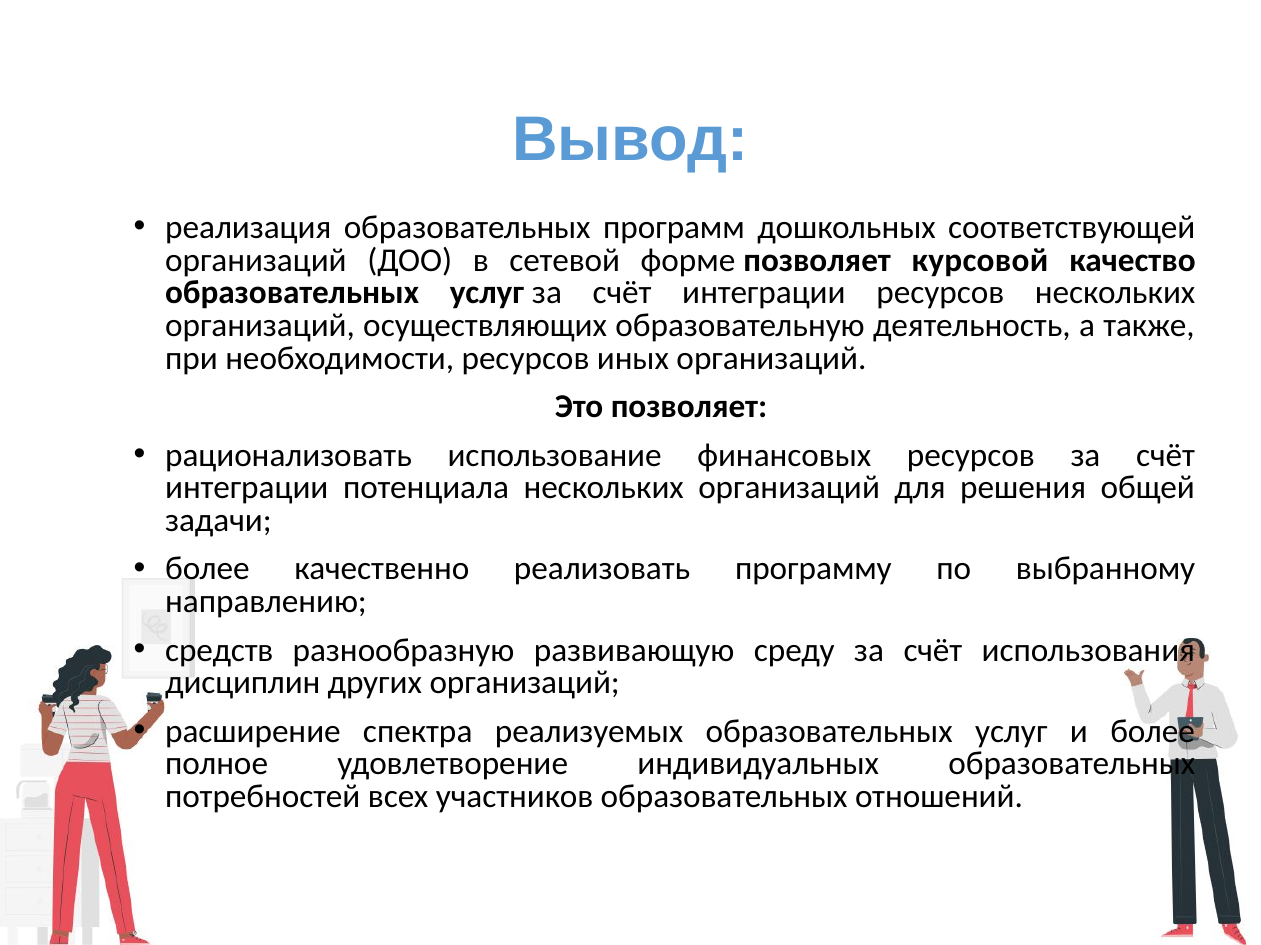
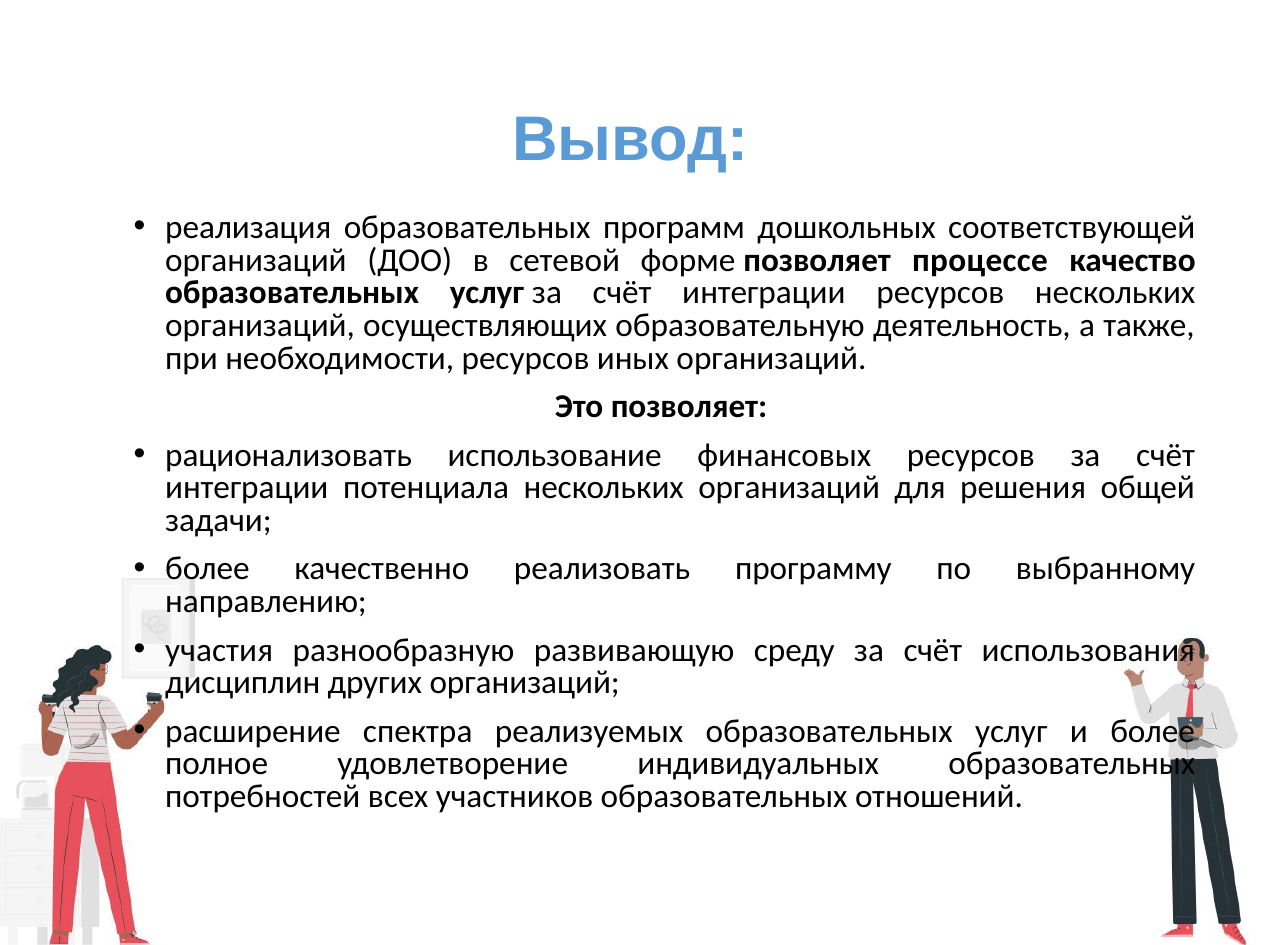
курсовой: курсовой -> процессе
средств: средств -> участия
